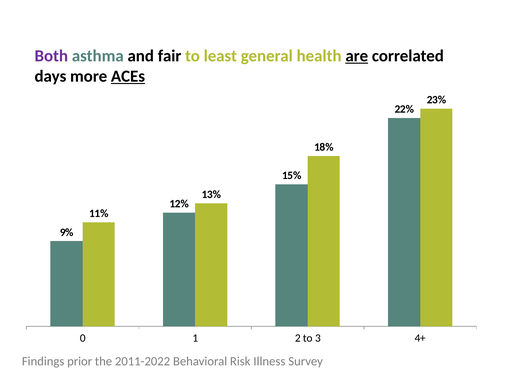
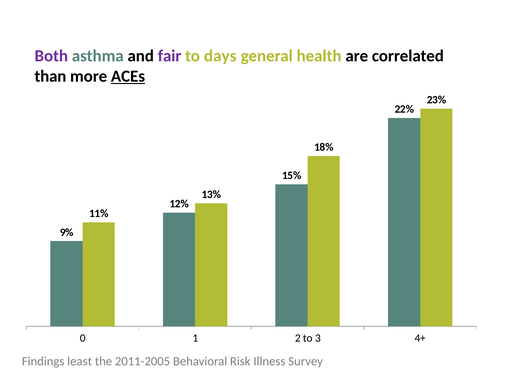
fair colour: black -> purple
least: least -> days
are underline: present -> none
days: days -> than
prior: prior -> least
2011-2022: 2011-2022 -> 2011-2005
